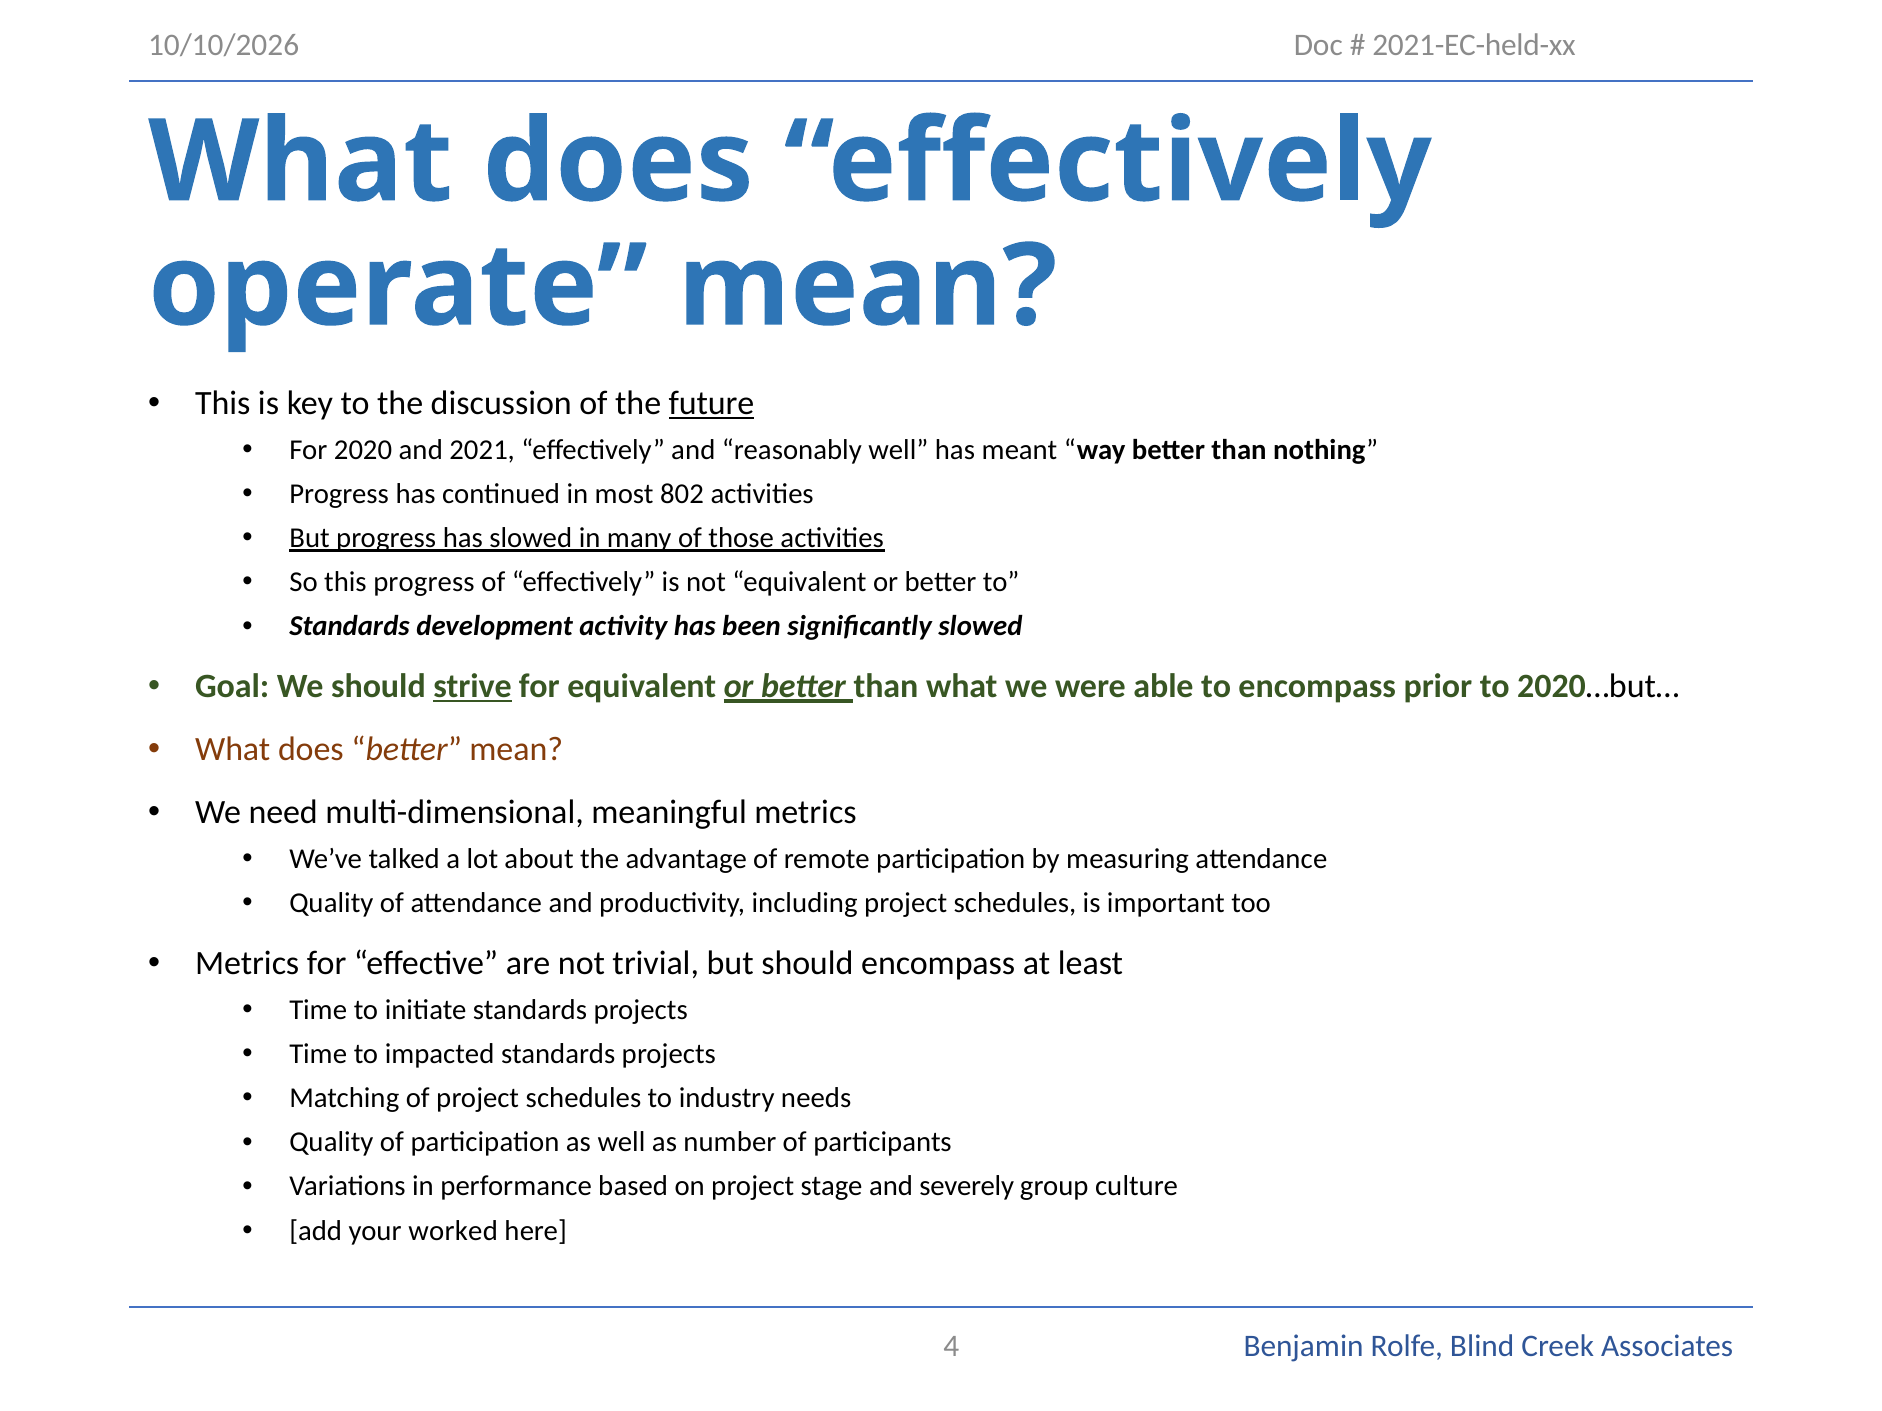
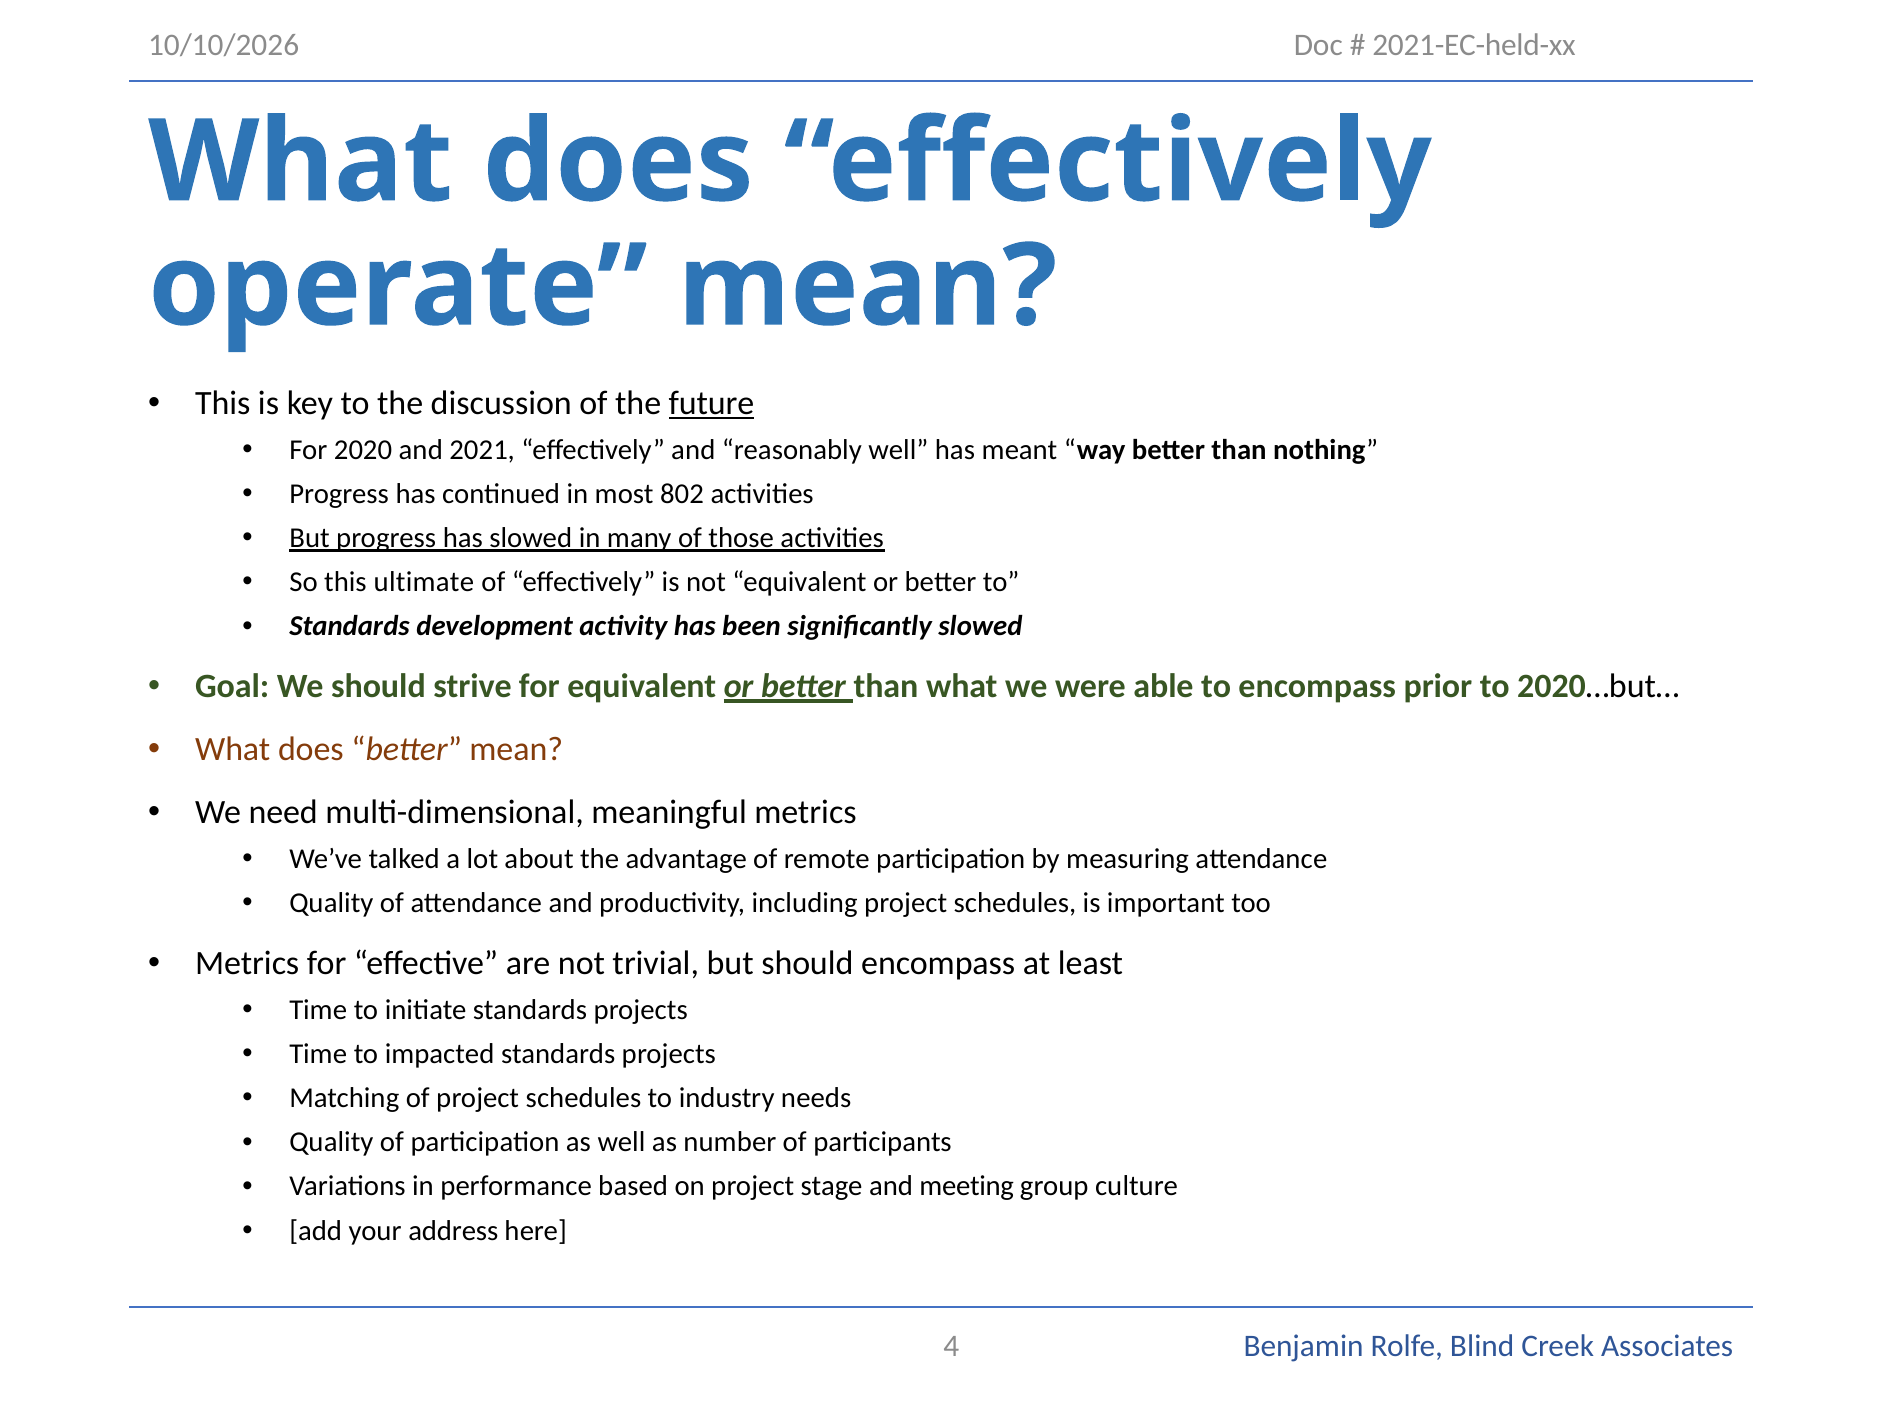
this progress: progress -> ultimate
strive underline: present -> none
severely: severely -> meeting
worked: worked -> address
